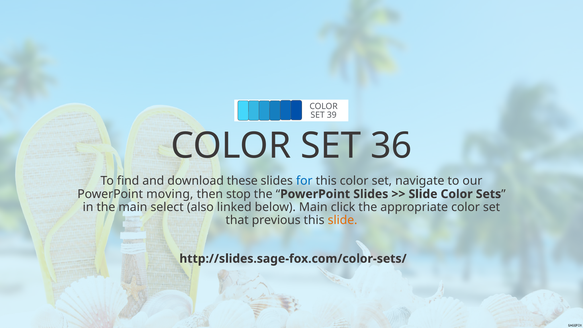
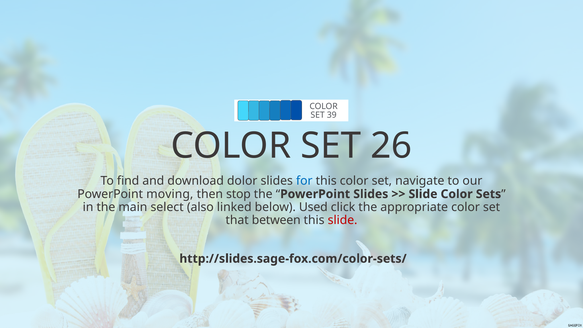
36: 36 -> 26
these: these -> dolor
below Main: Main -> Used
previous: previous -> between
slide at (343, 220) colour: orange -> red
